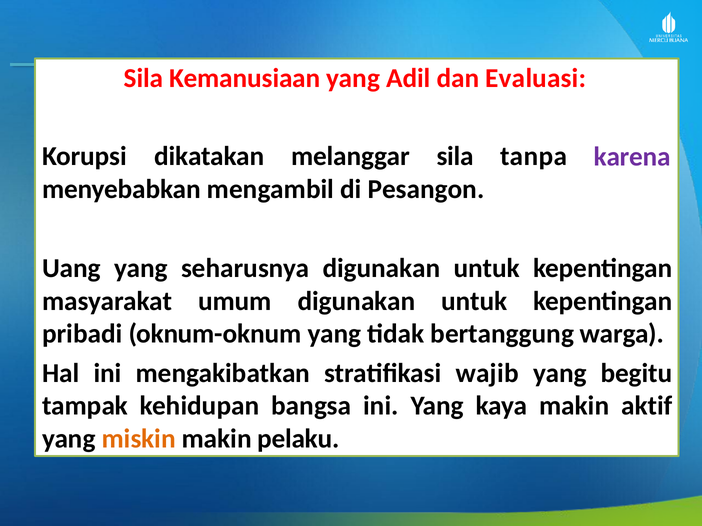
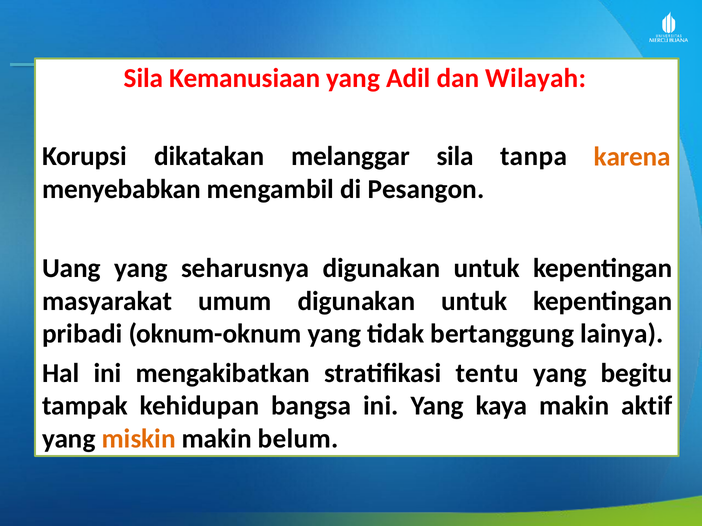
Evaluasi: Evaluasi -> Wilayah
karena colour: purple -> orange
warga: warga -> lainya
wajib: wajib -> tentu
pelaku: pelaku -> belum
